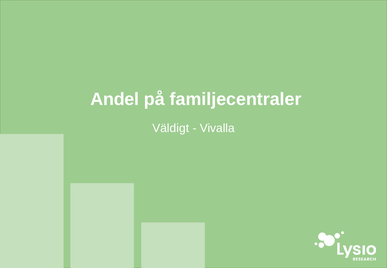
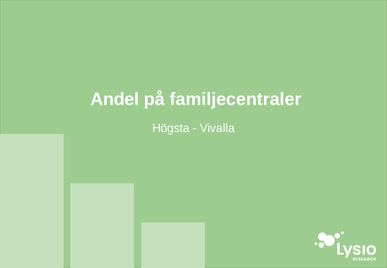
Väldigt: Väldigt -> Högsta
